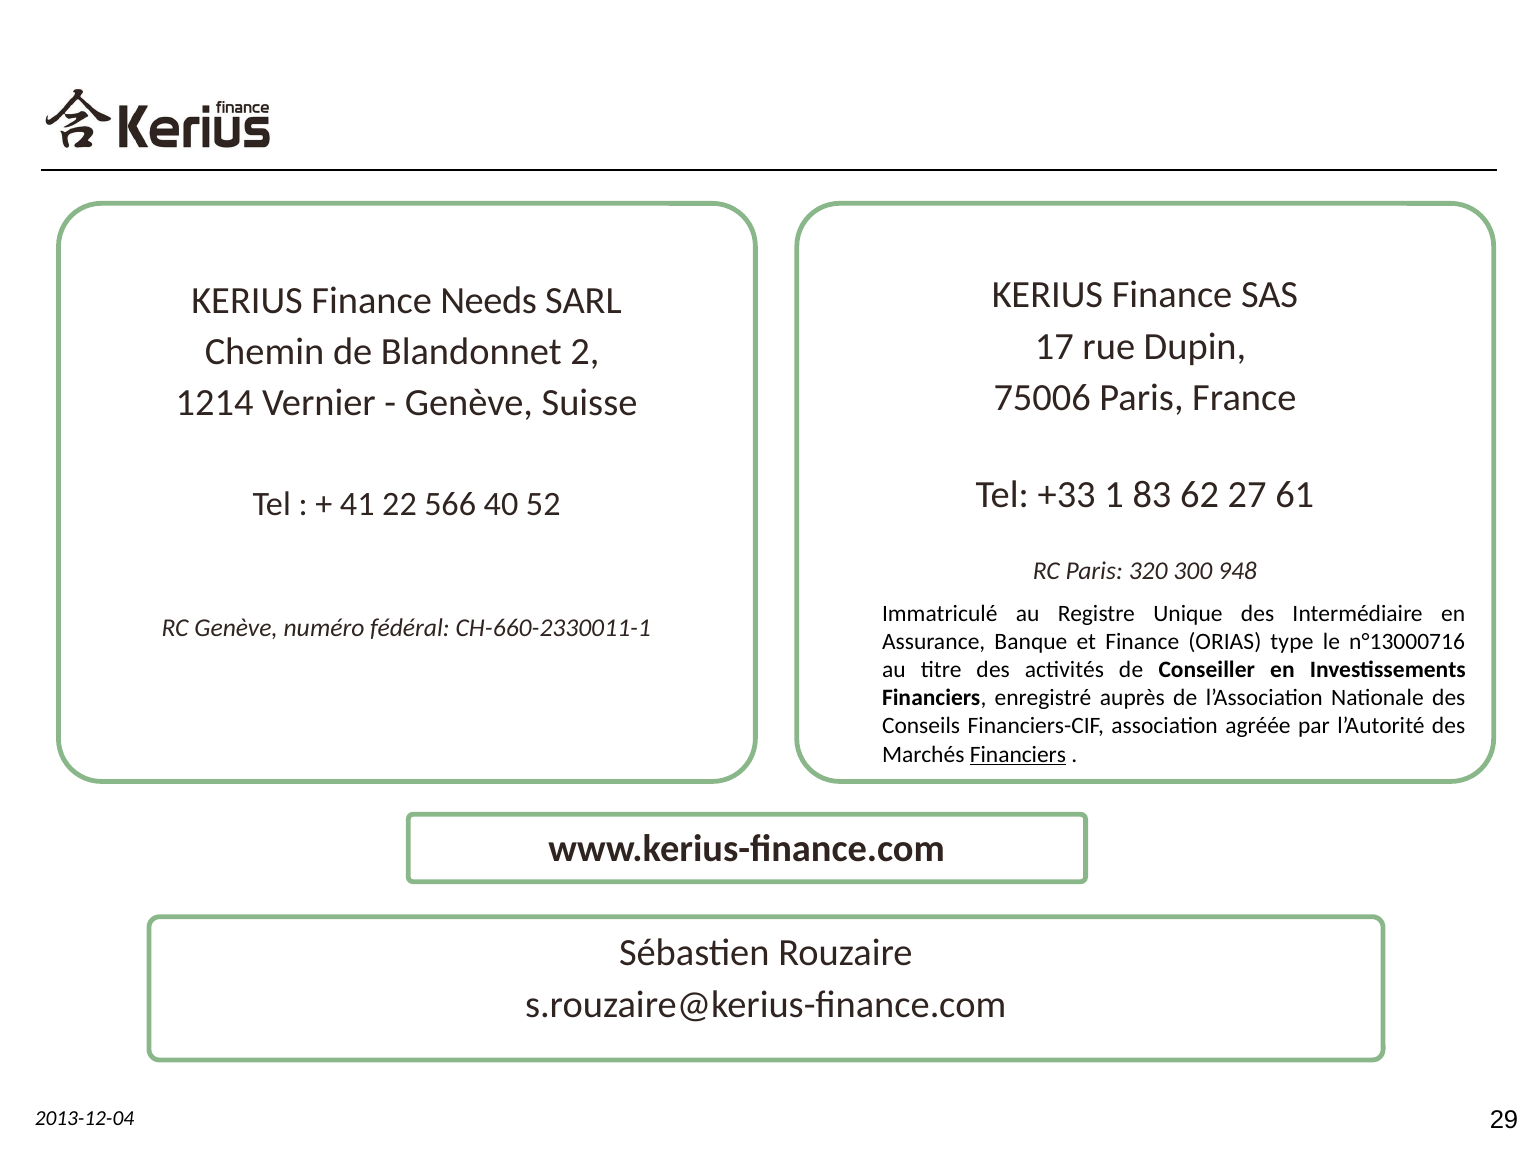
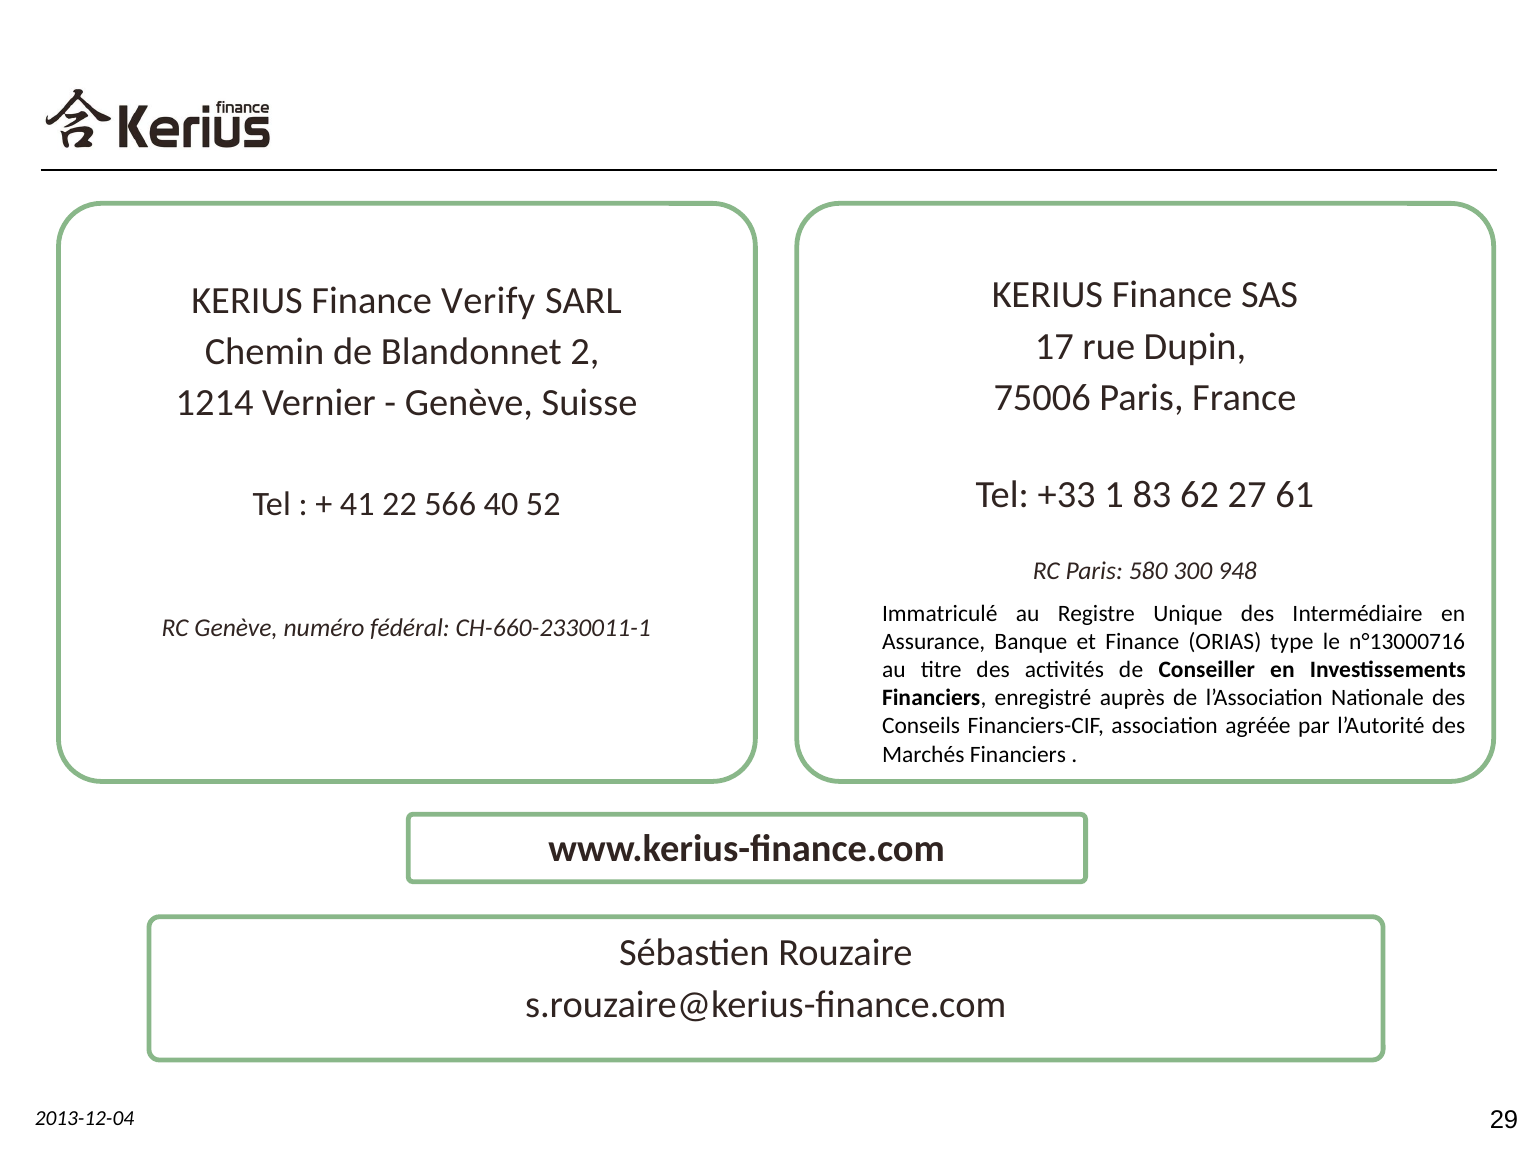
Needs: Needs -> Verify
320: 320 -> 580
Financiers at (1018, 755) underline: present -> none
